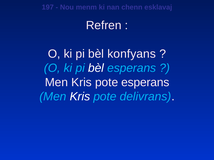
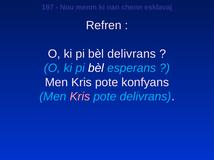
bèl konfyans: konfyans -> delivrans
pote esperans: esperans -> konfyans
Kris at (80, 97) colour: white -> pink
